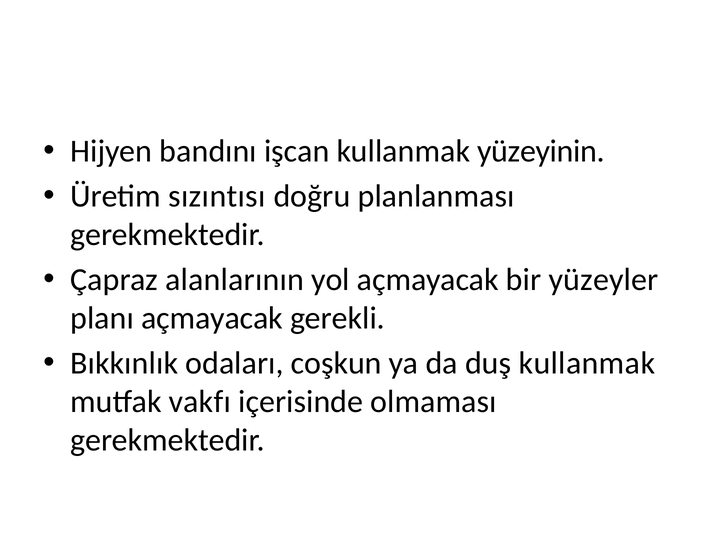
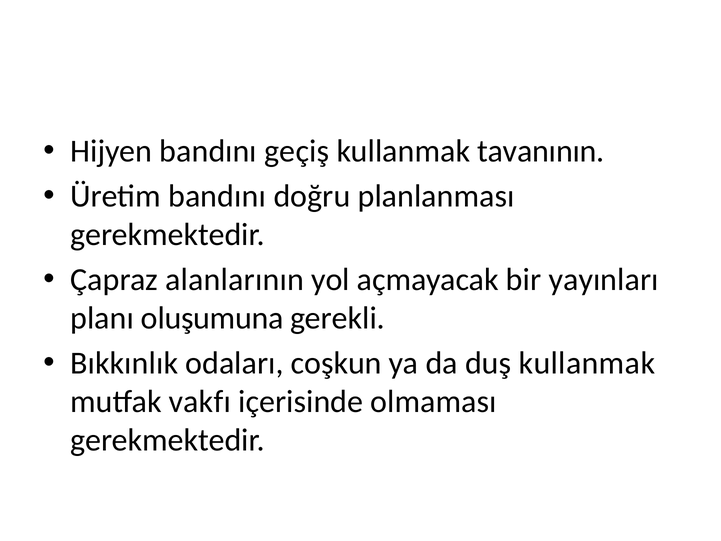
işcan: işcan -> geçiş
yüzeyinin: yüzeyinin -> tavanının
Üretim sızıntısı: sızıntısı -> bandını
yüzeyler: yüzeyler -> yayınları
planı açmayacak: açmayacak -> oluşumuna
